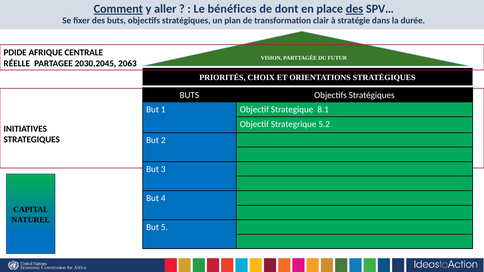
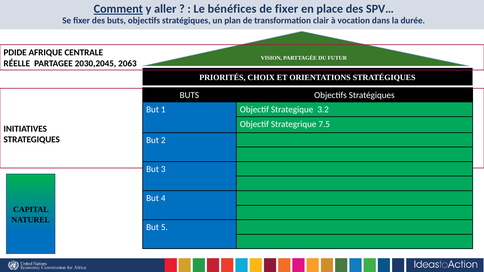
de dont: dont -> fixer
des at (355, 9) underline: present -> none
stratégie: stratégie -> vocation
8.1: 8.1 -> 3.2
5.2: 5.2 -> 7.5
